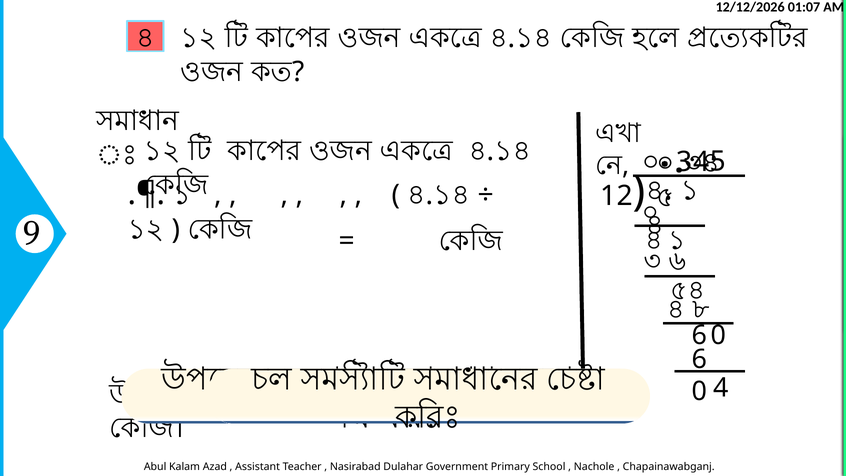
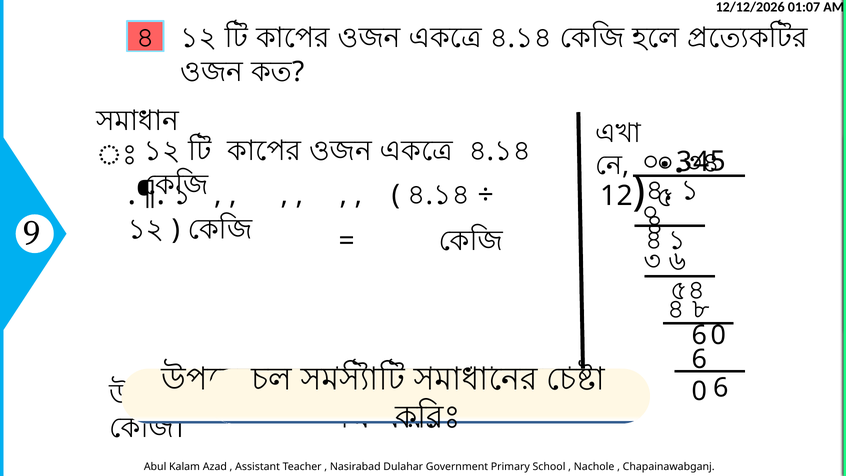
4 at (721, 388): 4 -> 6
